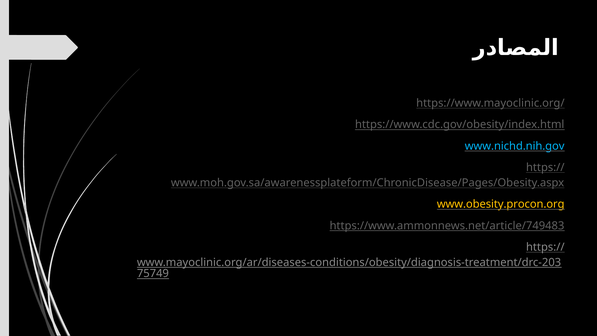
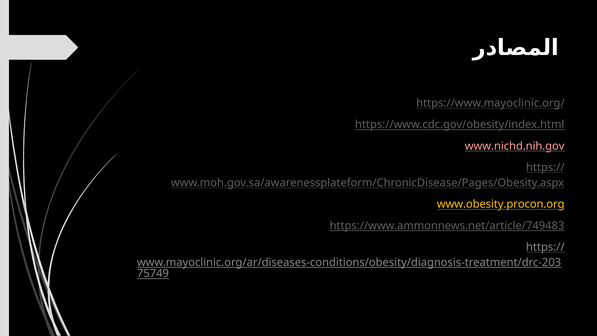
www.nichd.nih.gov colour: light blue -> pink
